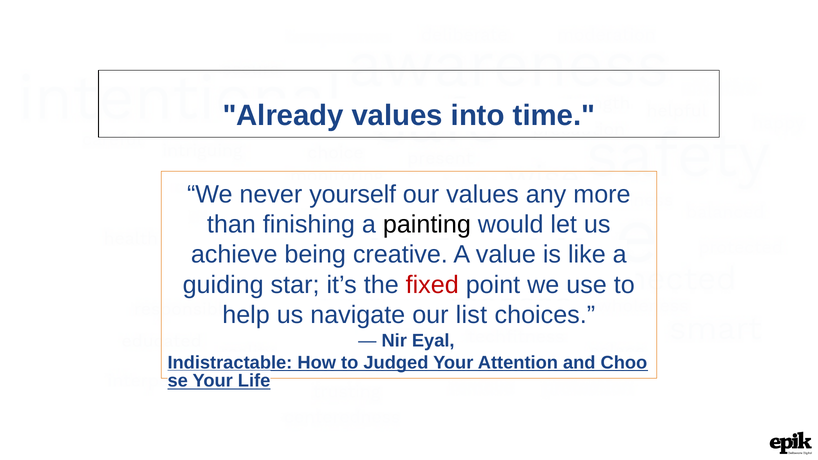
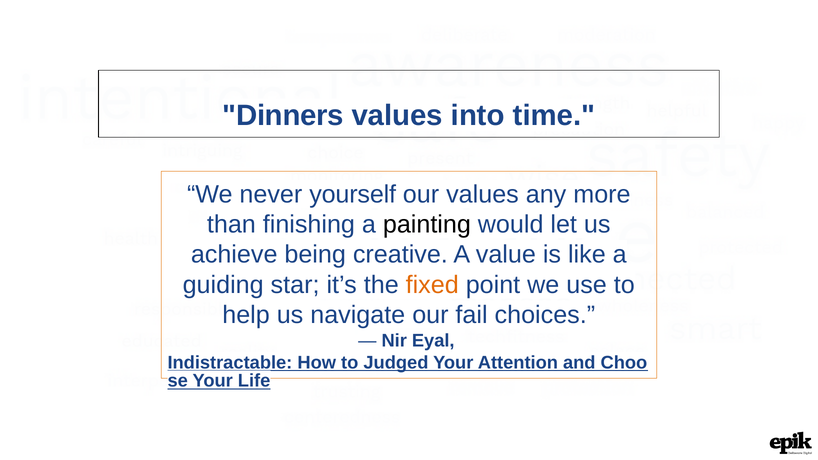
Already: Already -> Dinners
fixed colour: red -> orange
list: list -> fail
